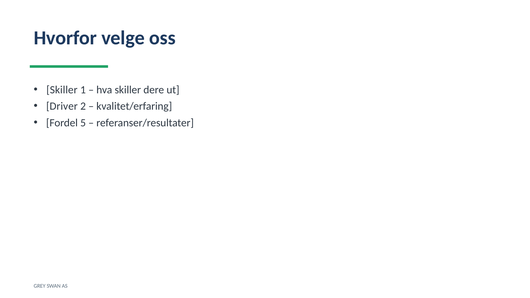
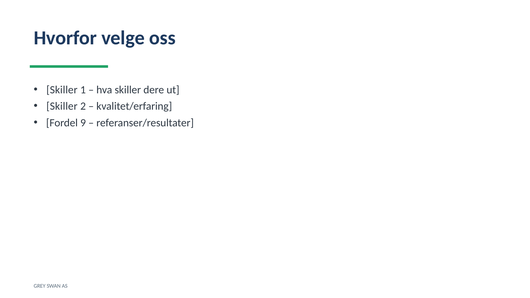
Driver at (62, 106): Driver -> Skiller
5: 5 -> 9
